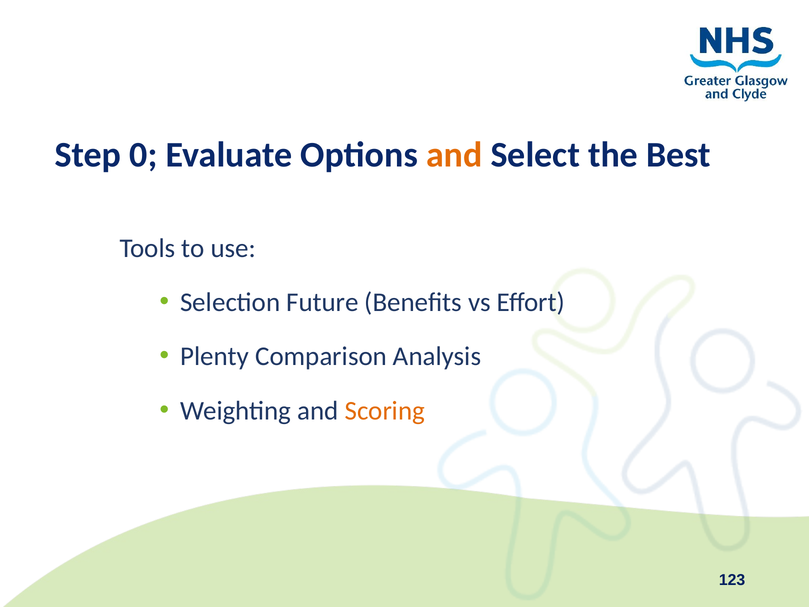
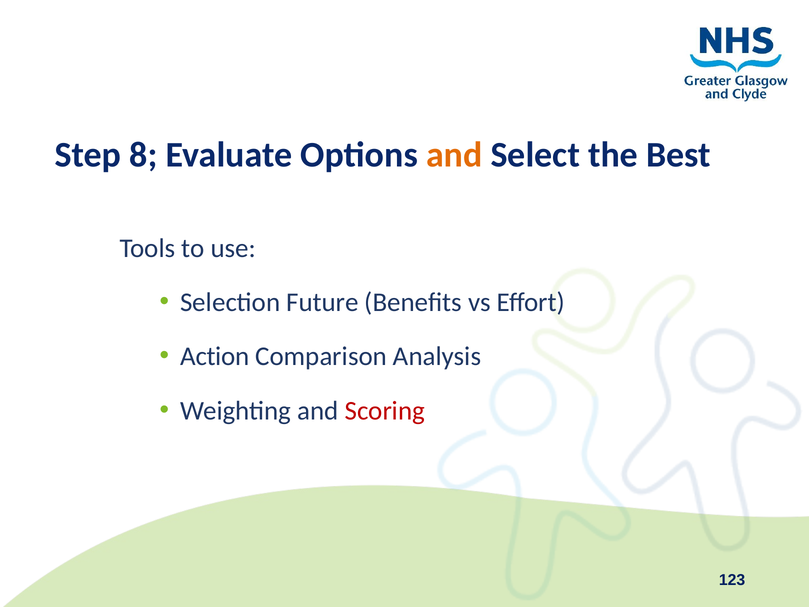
0: 0 -> 8
Plenty: Plenty -> Action
Scoring colour: orange -> red
